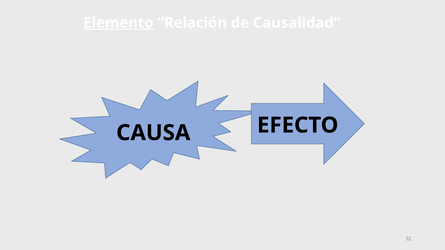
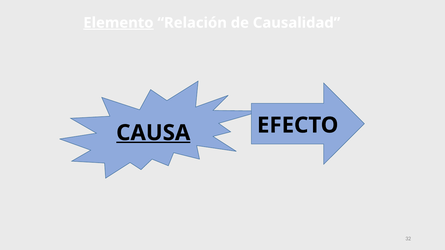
CAUSA underline: none -> present
